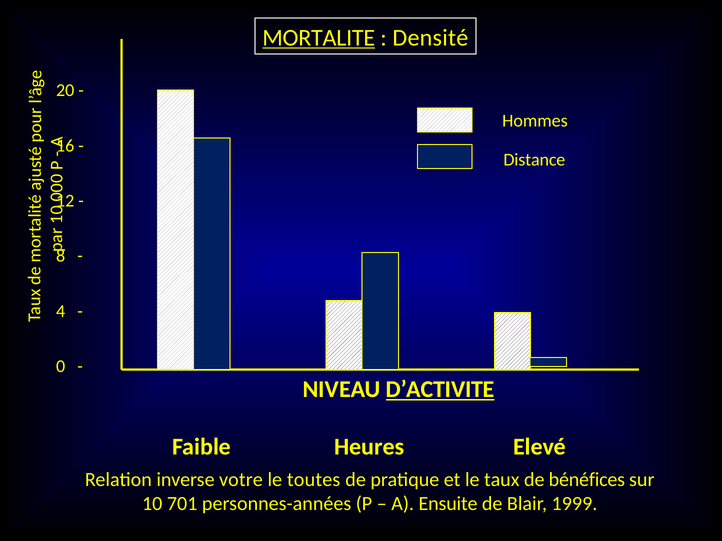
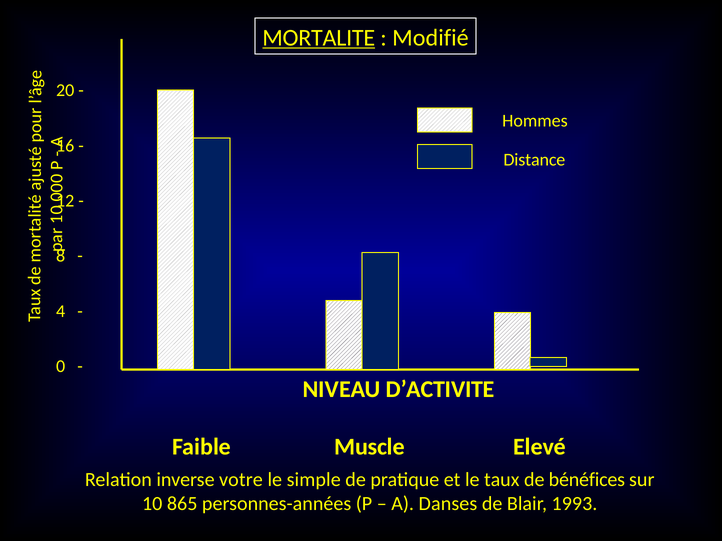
Densité: Densité -> Modifié
D’ACTIVITE underline: present -> none
Heures: Heures -> Muscle
toutes: toutes -> simple
701: 701 -> 865
Ensuite: Ensuite -> Danses
1999: 1999 -> 1993
